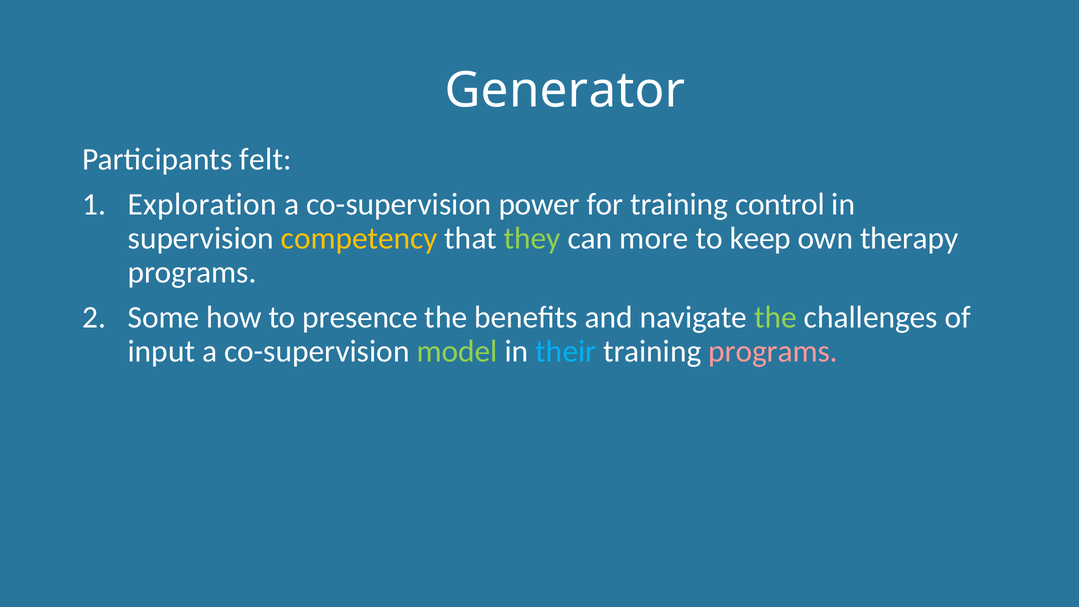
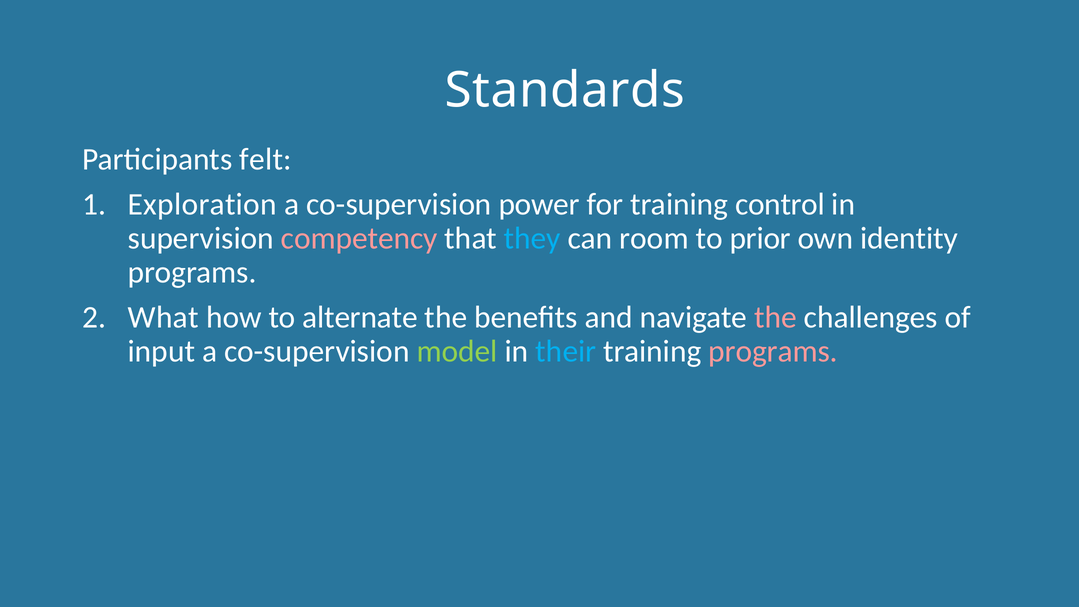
Generator: Generator -> Standards
competency colour: yellow -> pink
they colour: light green -> light blue
more: more -> room
keep: keep -> prior
therapy: therapy -> identity
Some: Some -> What
presence: presence -> alternate
the at (775, 317) colour: light green -> pink
